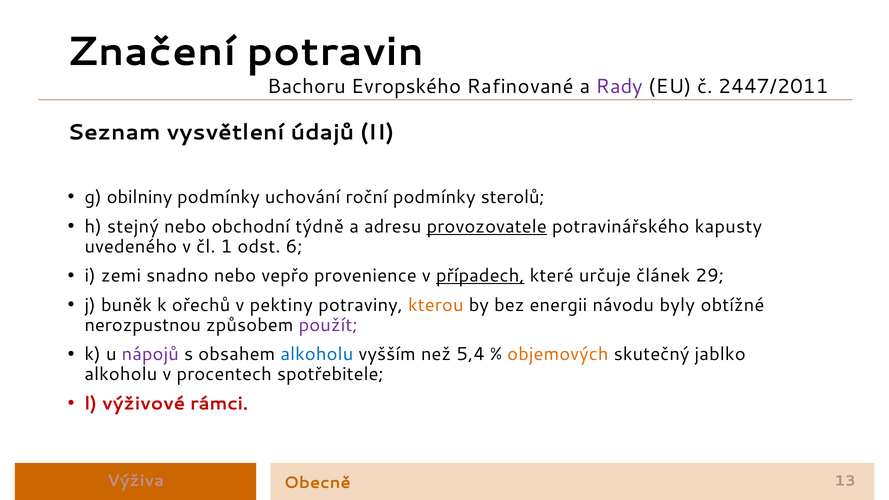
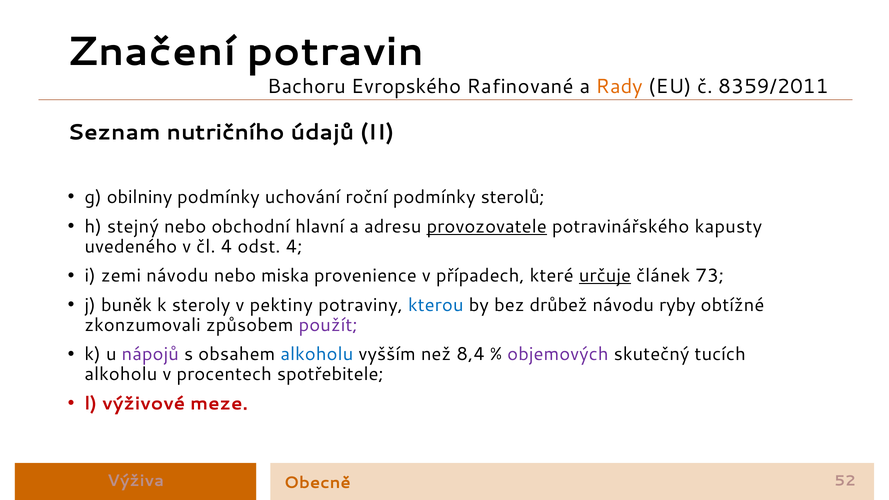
Rady colour: purple -> orange
2447/2011: 2447/2011 -> 8359/2011
vysvětlení: vysvětlení -> nutričního
týdně: týdně -> hlavní
čl 1: 1 -> 4
odst 6: 6 -> 4
zemi snadno: snadno -> návodu
vepřo: vepřo -> miska
případech underline: present -> none
určuje underline: none -> present
29: 29 -> 73
ořechů: ořechů -> steroly
kterou colour: orange -> blue
energii: energii -> drůbež
byly: byly -> ryby
nerozpustnou: nerozpustnou -> zkonzumovali
5,4: 5,4 -> 8,4
objemových colour: orange -> purple
jablko: jablko -> tucích
rámci: rámci -> meze
13: 13 -> 52
